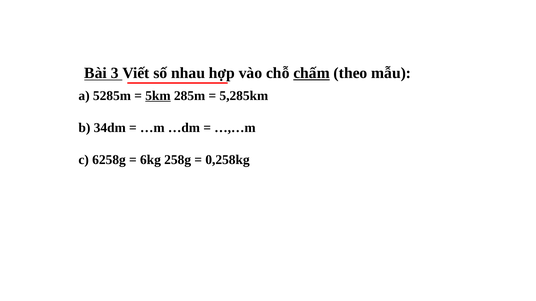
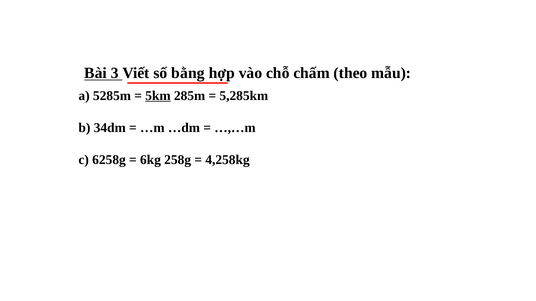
nhau: nhau -> bằng
chấm underline: present -> none
0,258kg: 0,258kg -> 4,258kg
